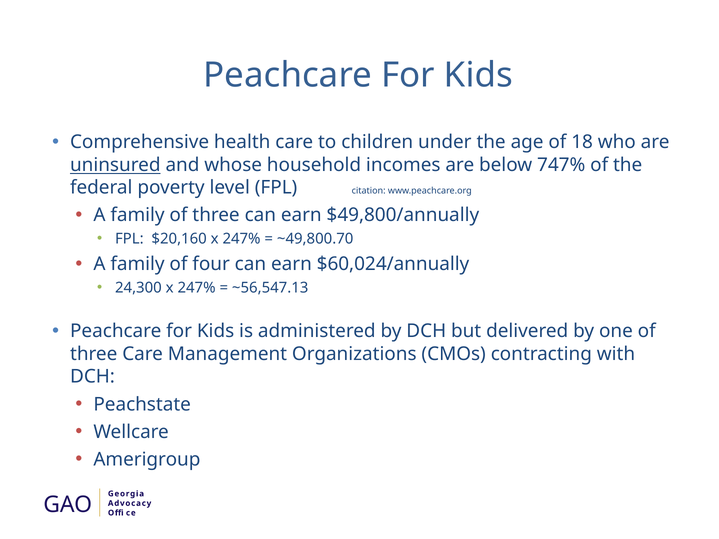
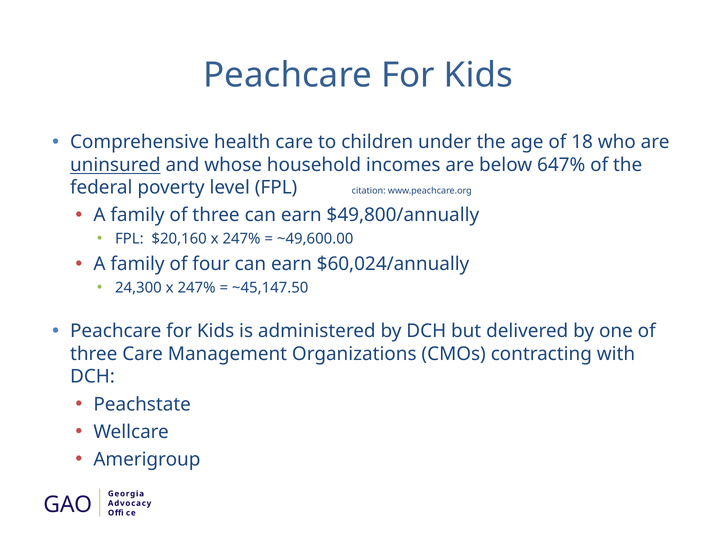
747%: 747% -> 647%
~49,800.70: ~49,800.70 -> ~49,600.00
~56,547.13: ~56,547.13 -> ~45,147.50
